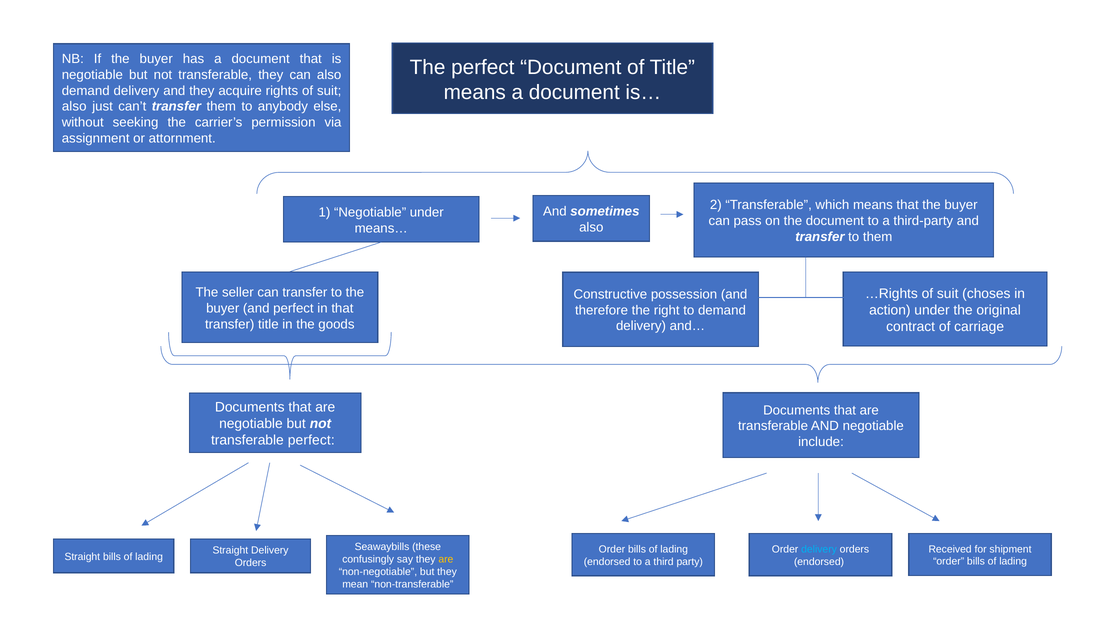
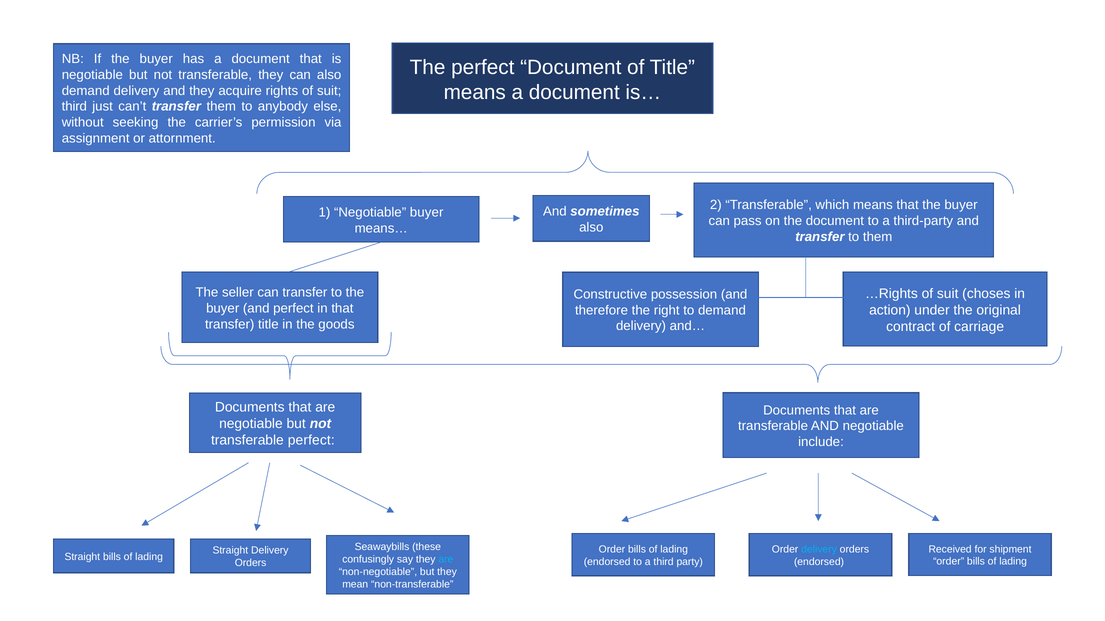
also at (74, 107): also -> third
Negotiable under: under -> buyer
are at (446, 560) colour: yellow -> light blue
